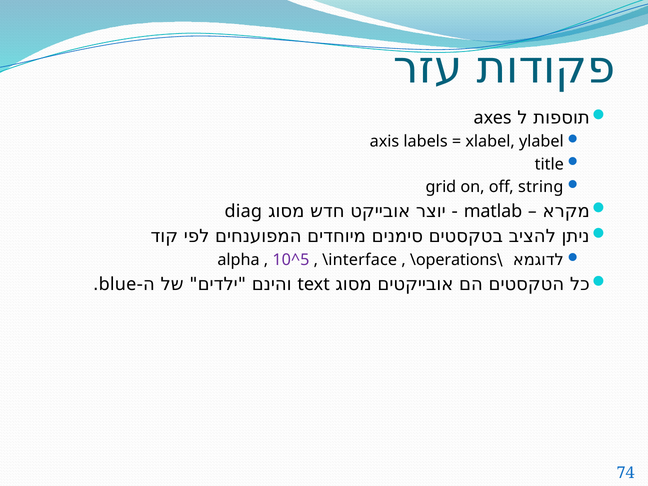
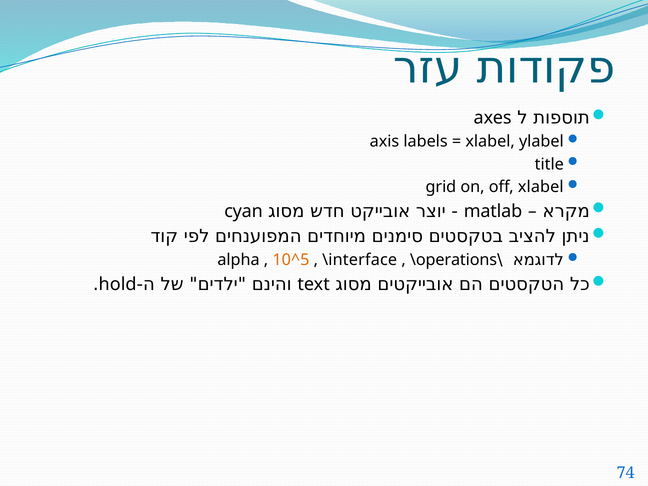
off string: string -> xlabel
diag: diag -> cyan
10^5 colour: purple -> orange
blue: blue -> hold
